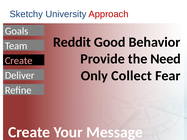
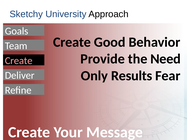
Approach colour: red -> black
Reddit at (72, 42): Reddit -> Create
Collect: Collect -> Results
